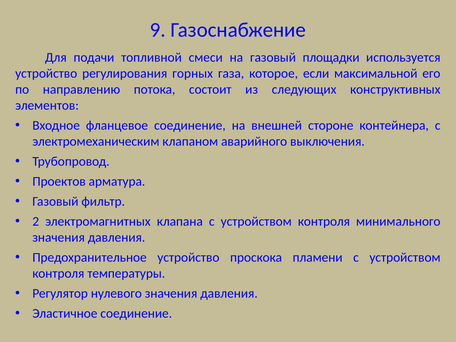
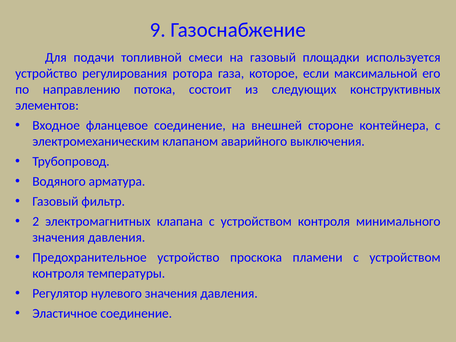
горных: горных -> ротора
Проектов: Проектов -> Водяного
